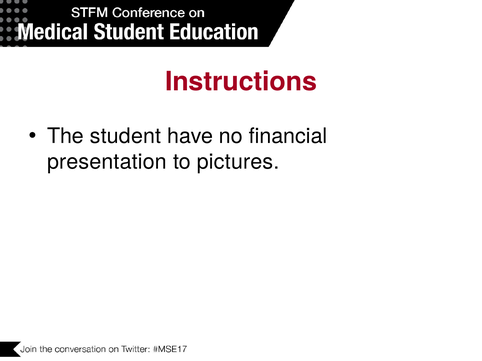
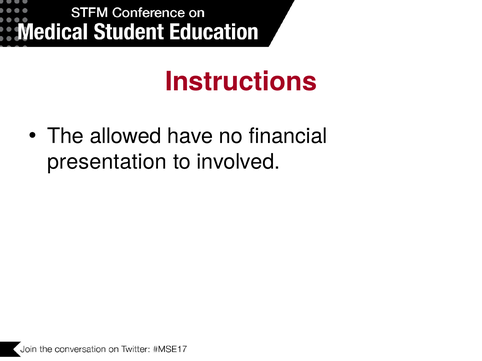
student: student -> allowed
pictures: pictures -> involved
